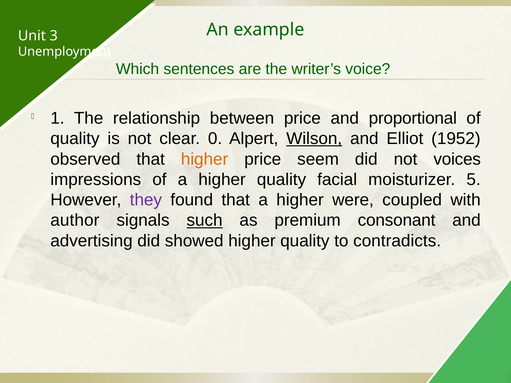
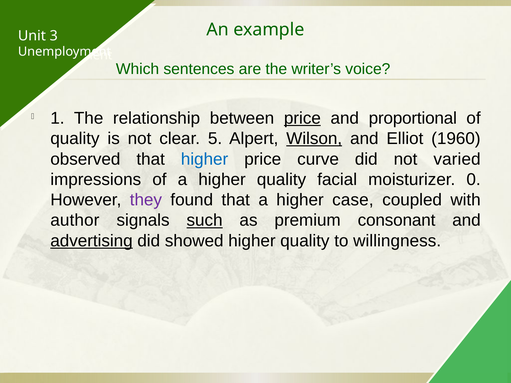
price at (302, 118) underline: none -> present
0: 0 -> 5
1952: 1952 -> 1960
higher at (205, 159) colour: orange -> blue
seem: seem -> curve
voices: voices -> varied
5: 5 -> 0
were: were -> case
advertising underline: none -> present
contradicts: contradicts -> willingness
